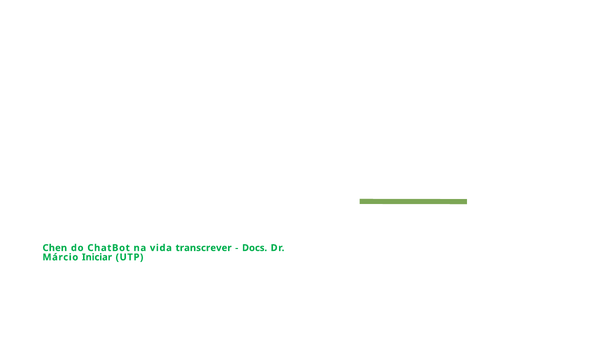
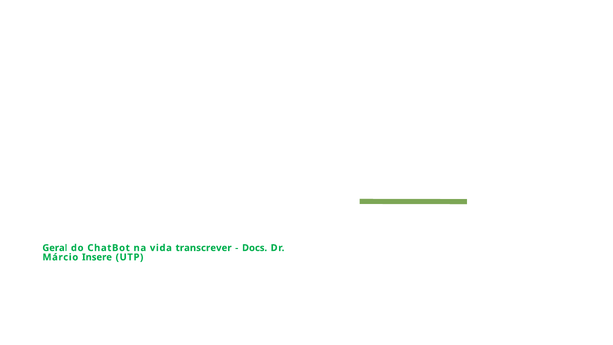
Chen: Chen -> Geral
Iniciar: Iniciar -> Insere
